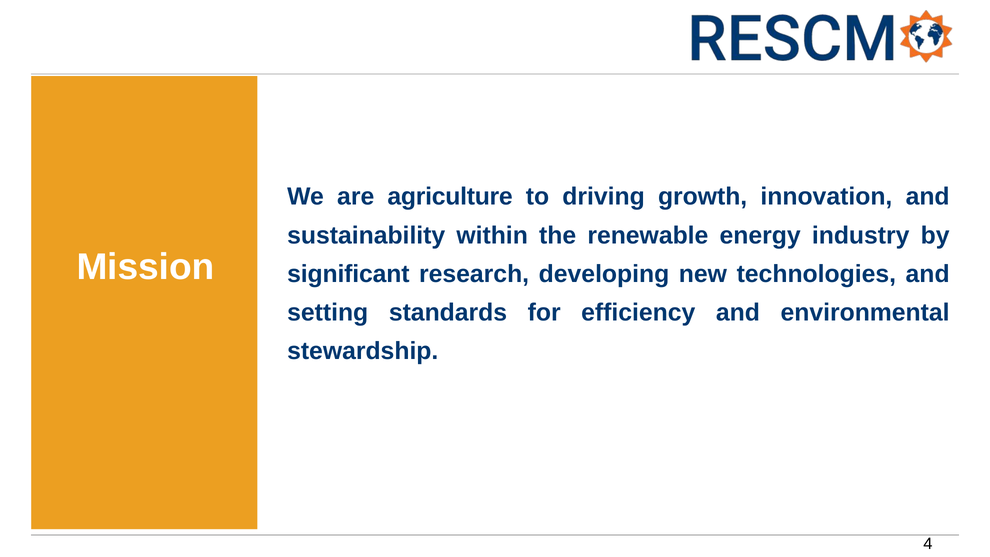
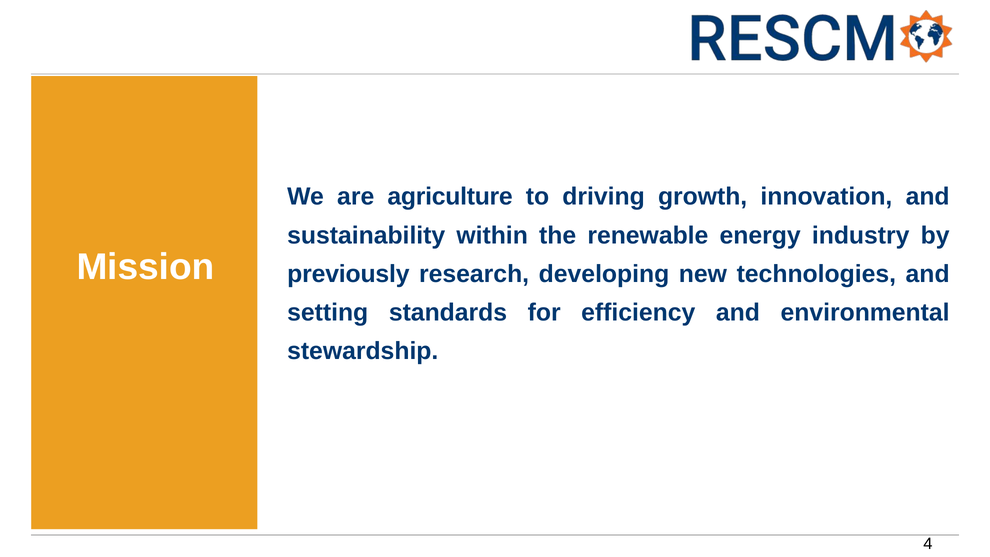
significant: significant -> previously
